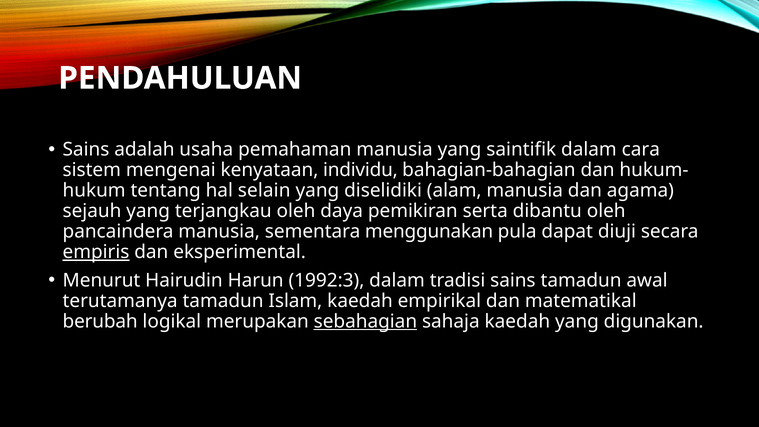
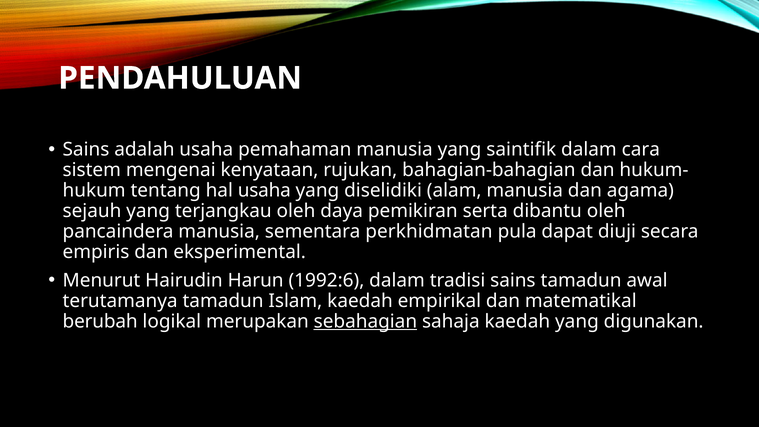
individu: individu -> rujukan
hal selain: selain -> usaha
menggunakan: menggunakan -> perkhidmatan
empiris underline: present -> none
1992:3: 1992:3 -> 1992:6
